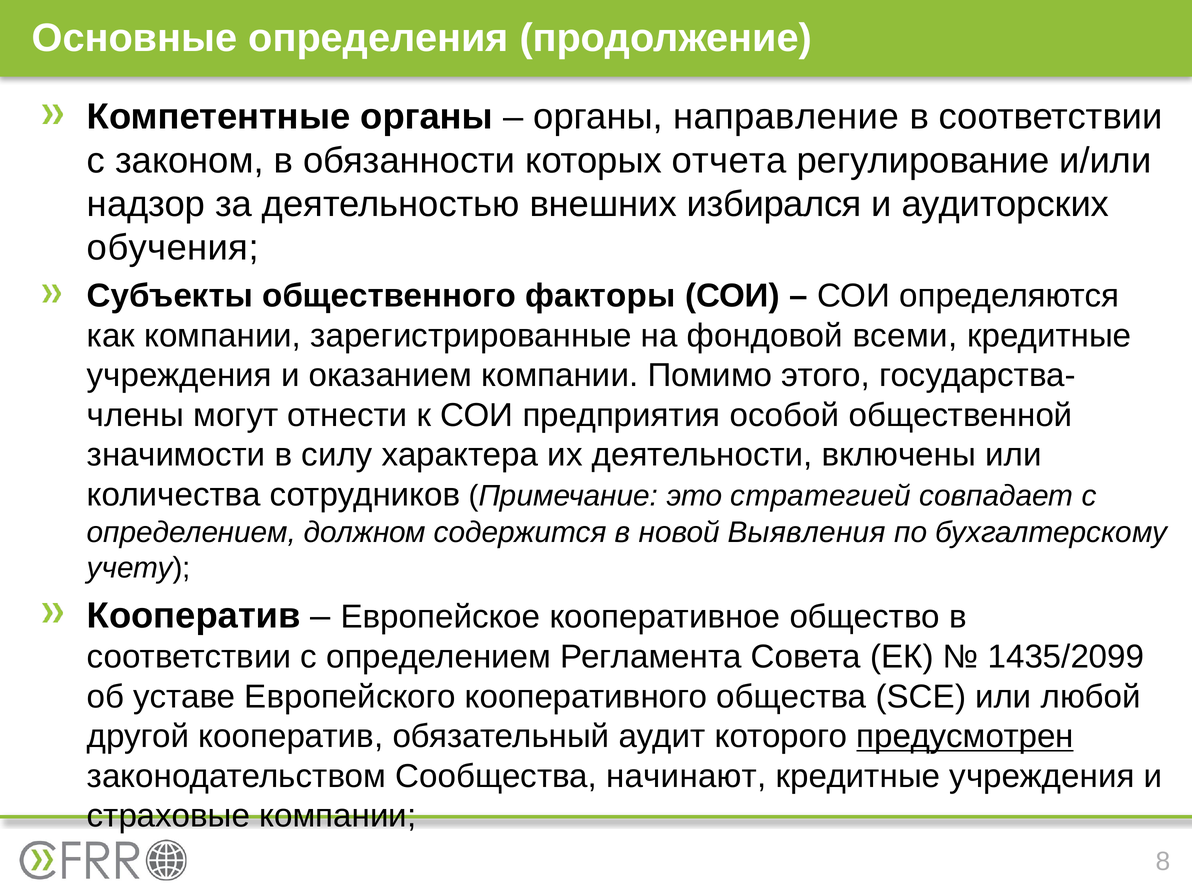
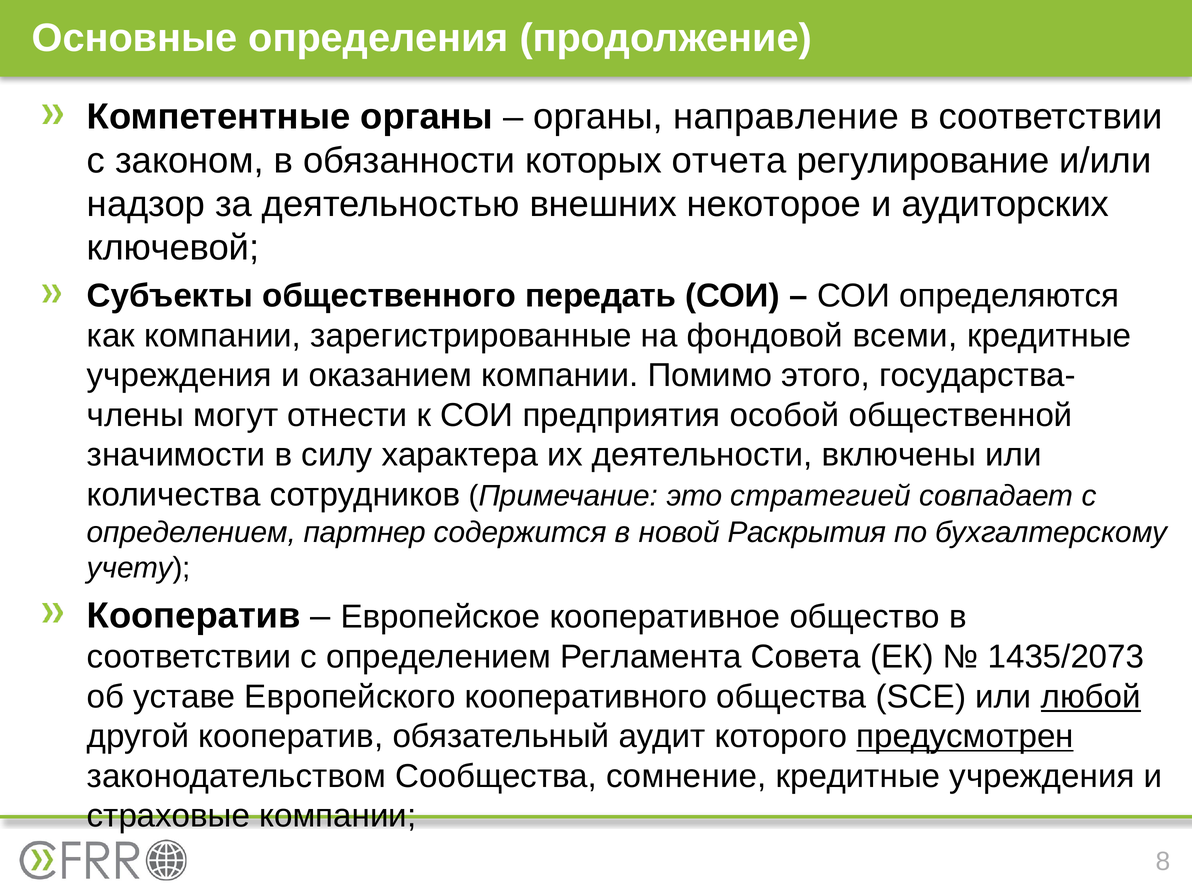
избирался: избирался -> некоторое
обучения: обучения -> ключевой
факторы: факторы -> передать
должном: должном -> партнер
Выявления: Выявления -> Раскрытия
1435/2099: 1435/2099 -> 1435/2073
любой underline: none -> present
начинают: начинают -> сомнение
